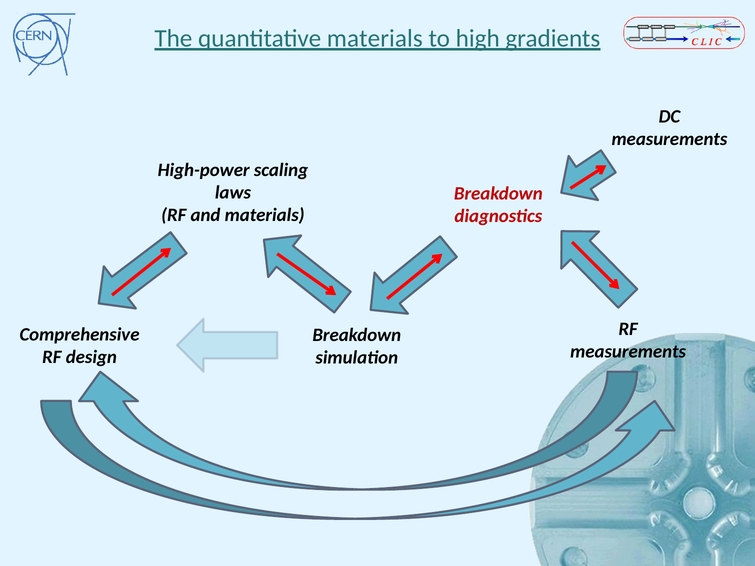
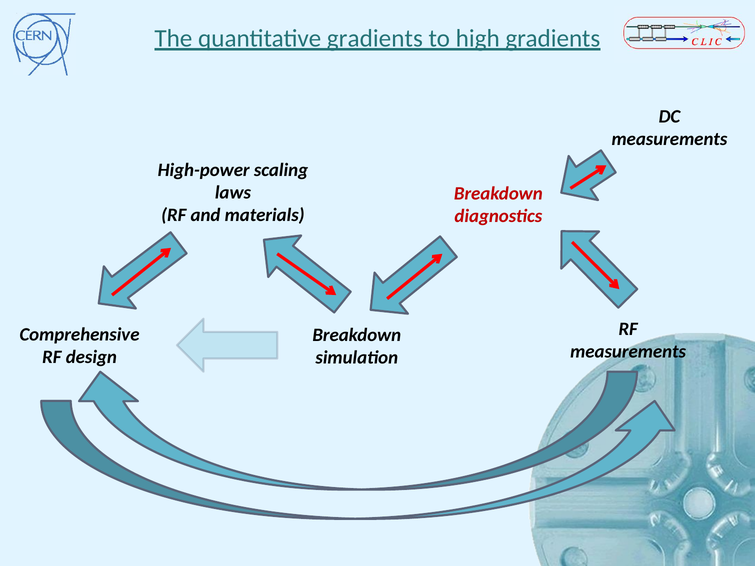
quantitative materials: materials -> gradients
